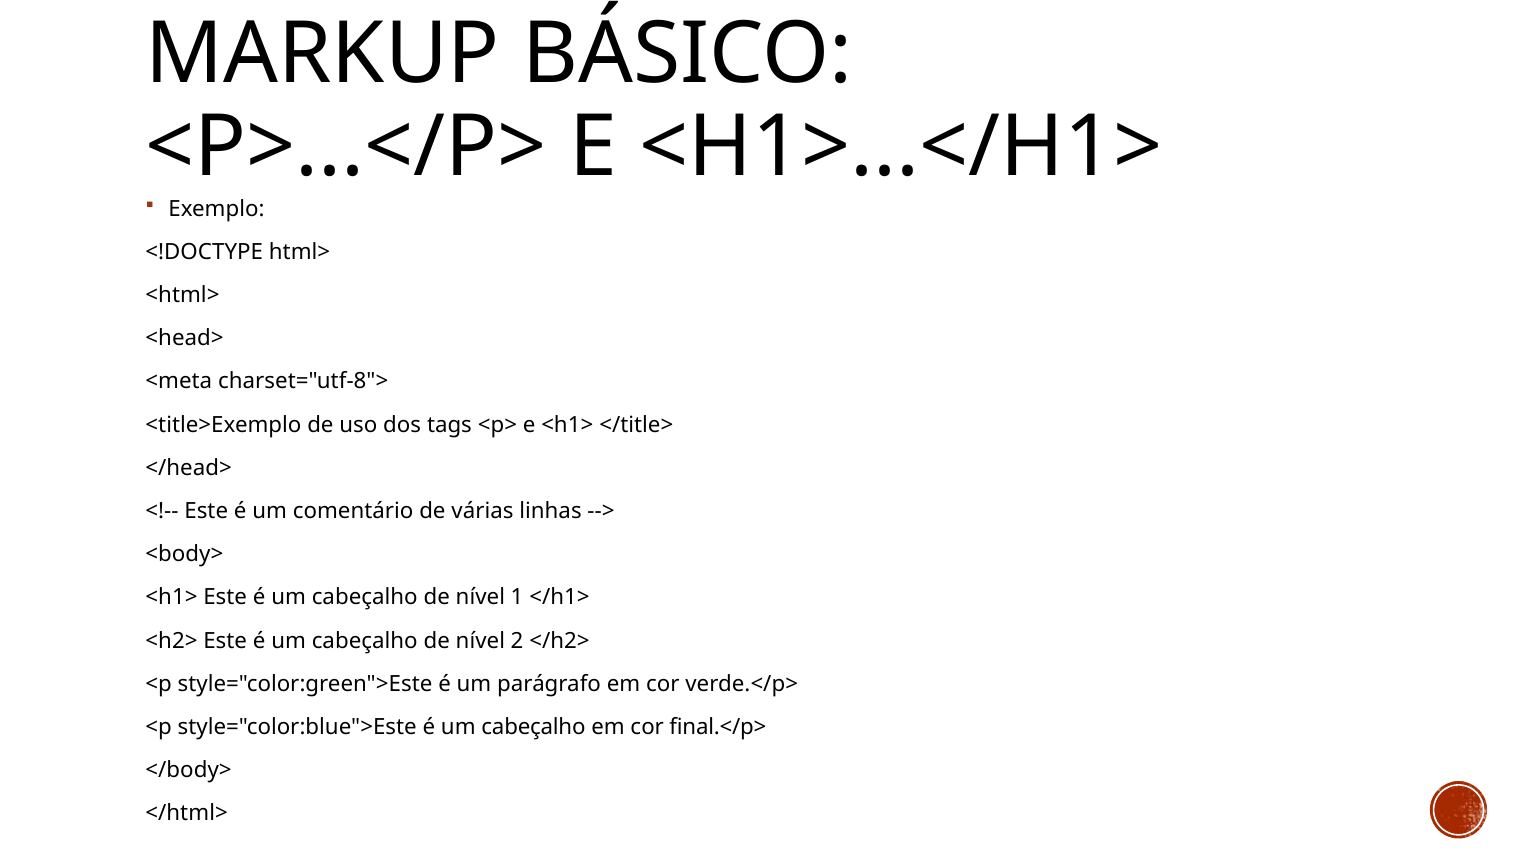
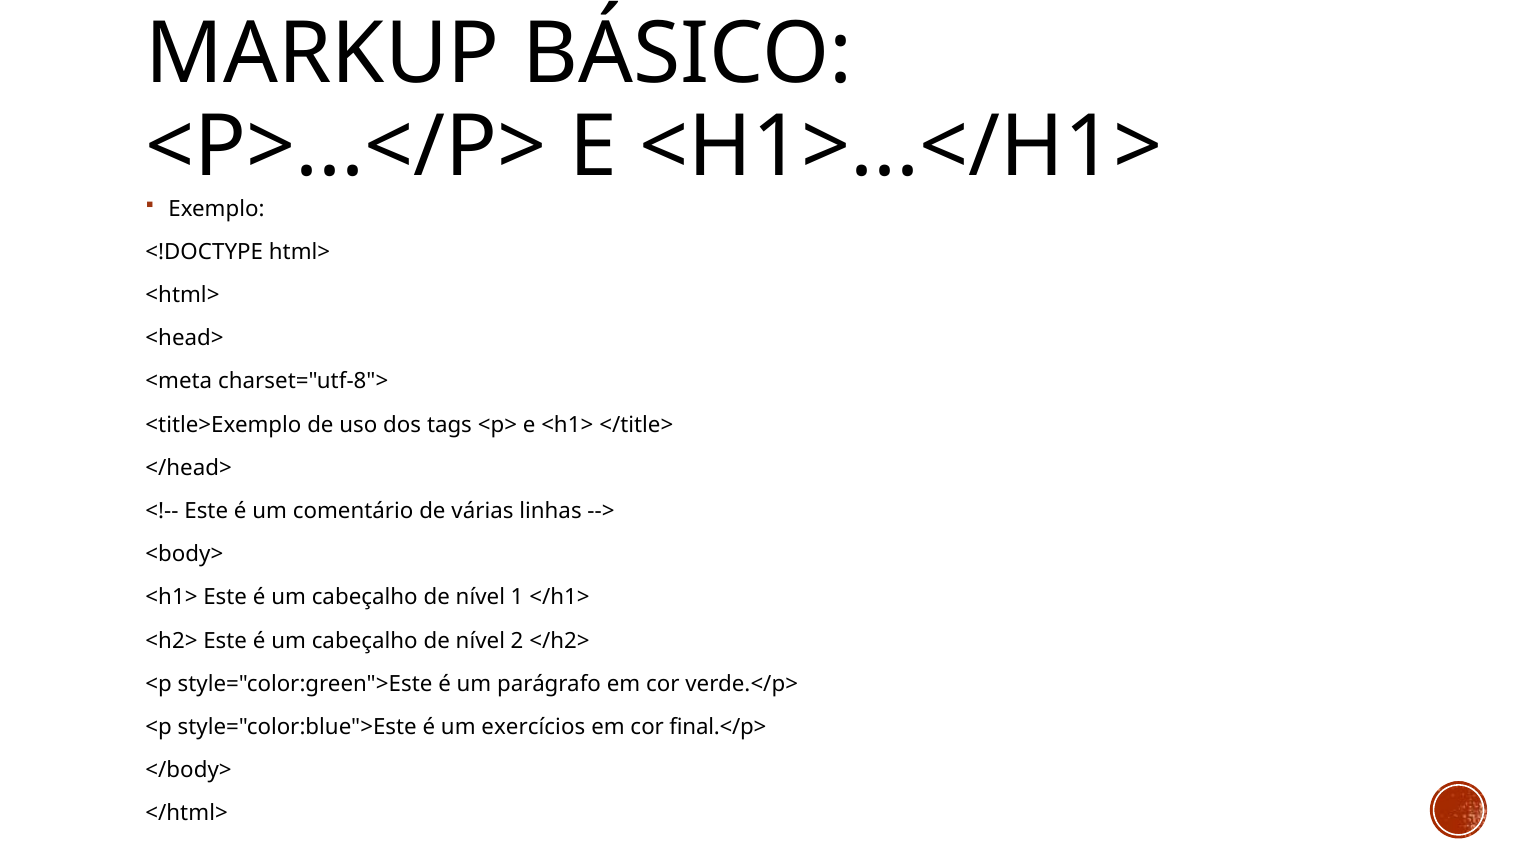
style="color:blue">Este é um cabeçalho: cabeçalho -> exercícios
